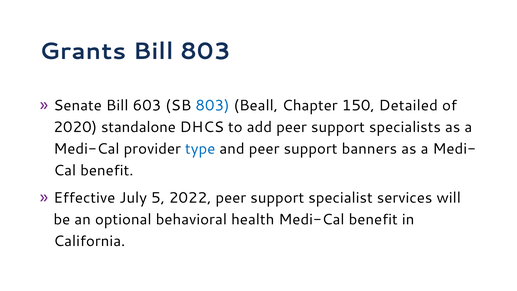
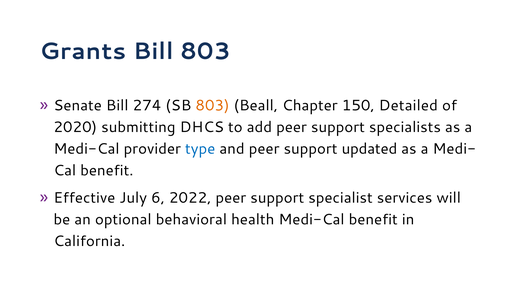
603: 603 -> 274
803 at (212, 105) colour: blue -> orange
standalone: standalone -> submitting
banners: banners -> updated
5: 5 -> 6
